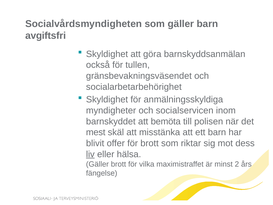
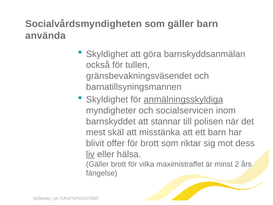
avgiftsfri: avgiftsfri -> använda
socialarbetarbehörighet: socialarbetarbehörighet -> barnatillsyningsmannen
anmälningsskyldiga underline: none -> present
bemöta: bemöta -> stannar
